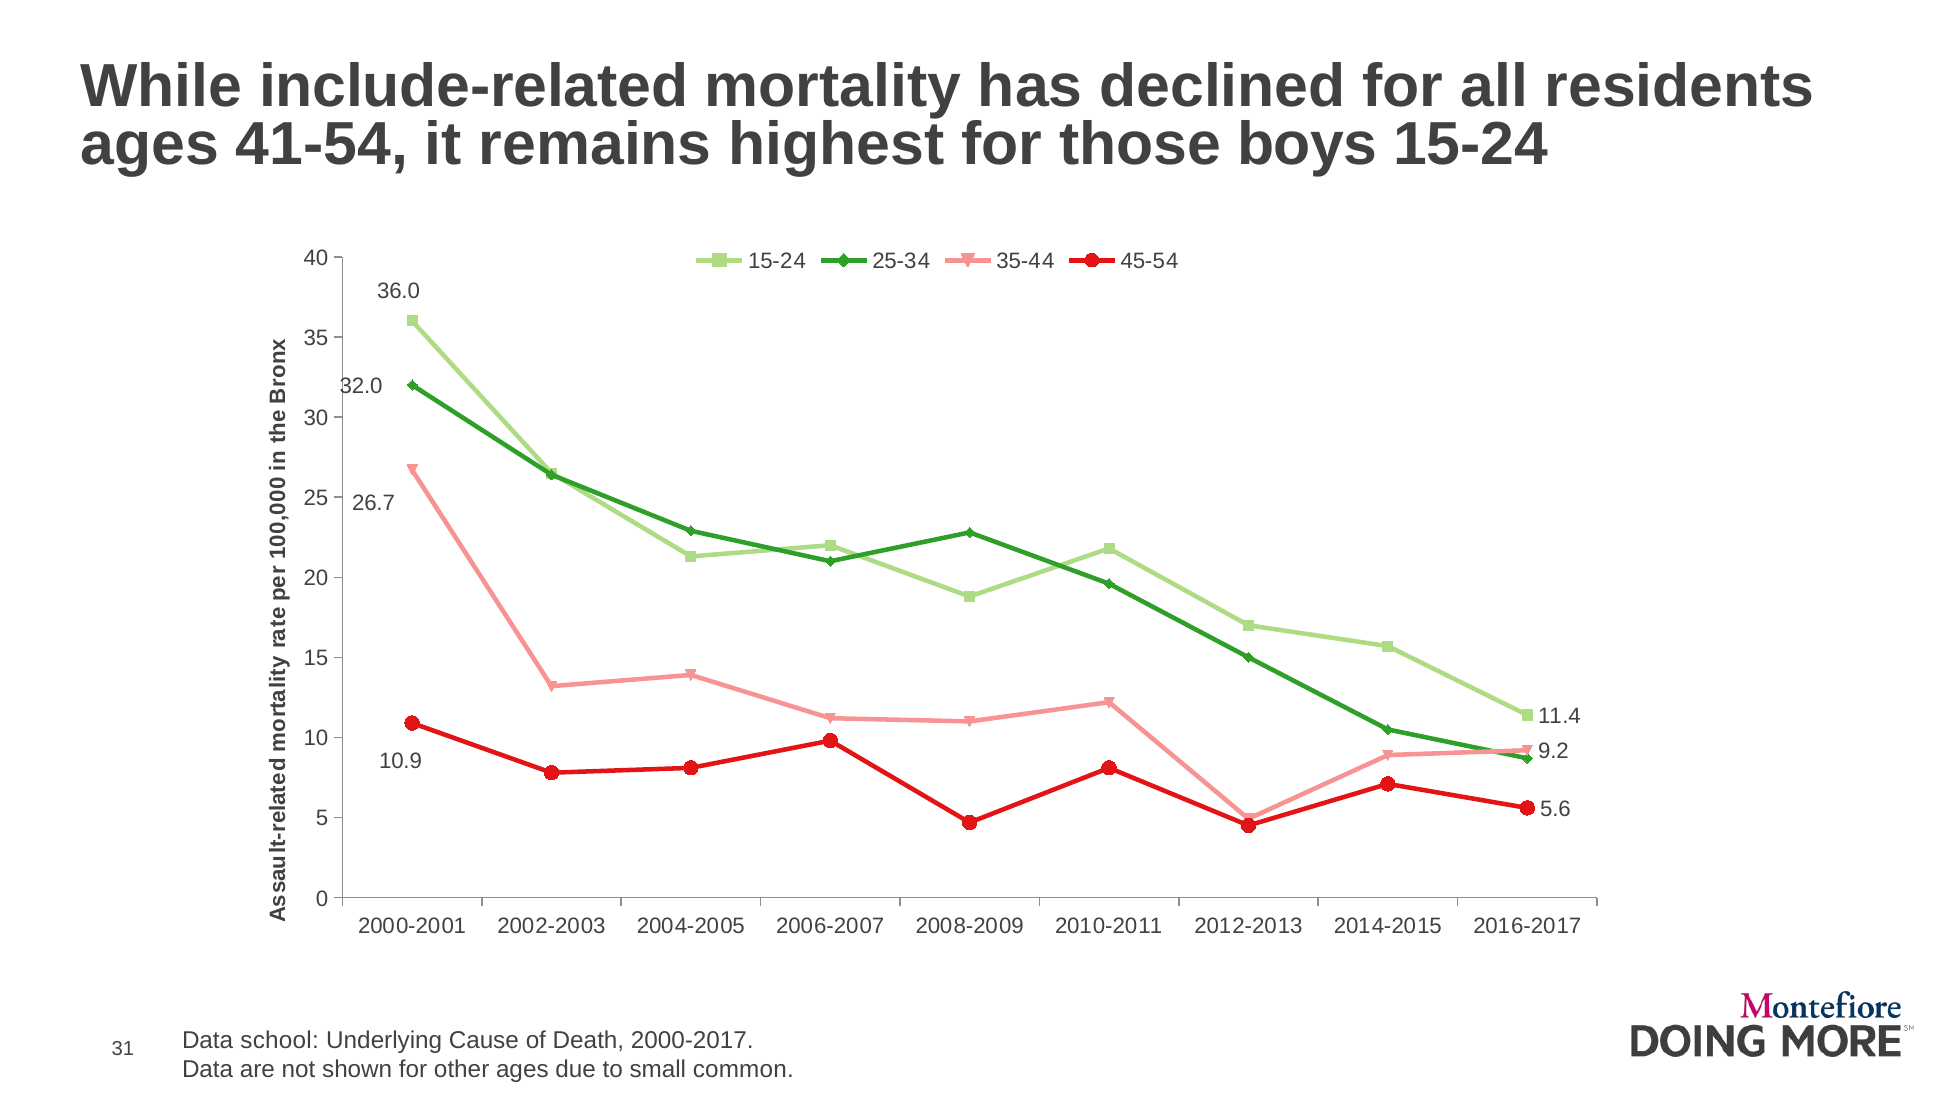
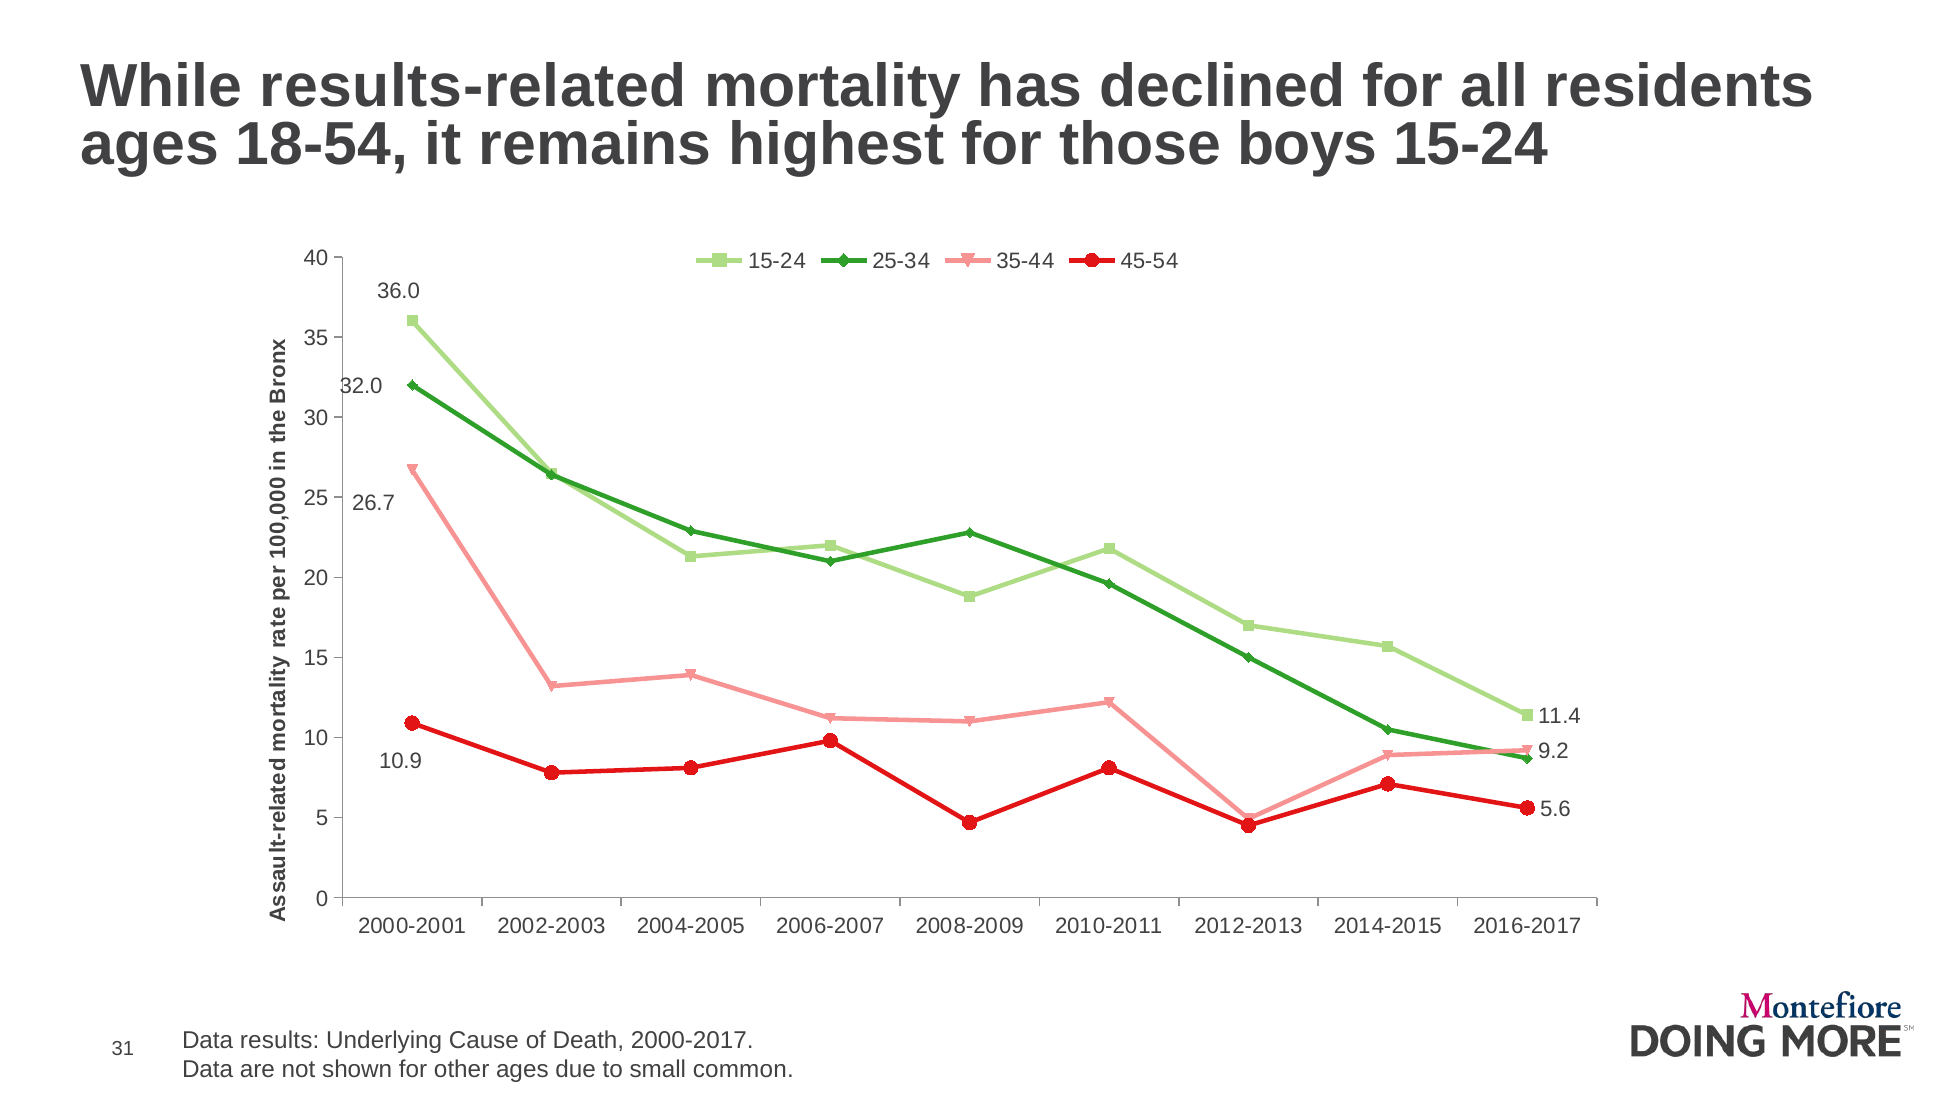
include-related: include-related -> results-related
41-54: 41-54 -> 18-54
school: school -> results
